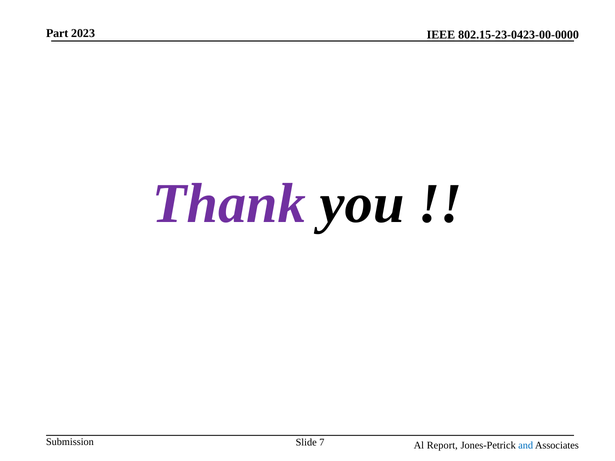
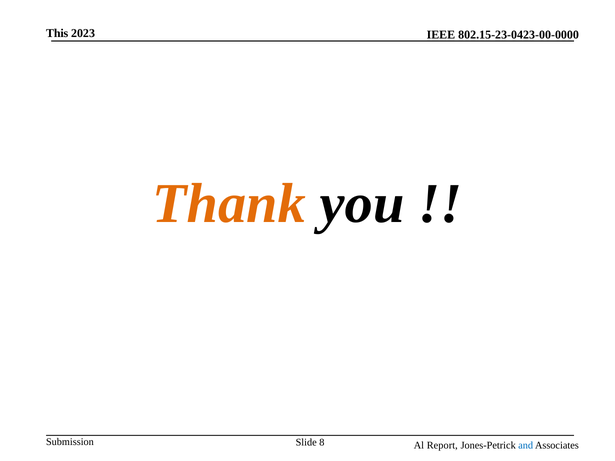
Part: Part -> This
Thank colour: purple -> orange
7: 7 -> 8
